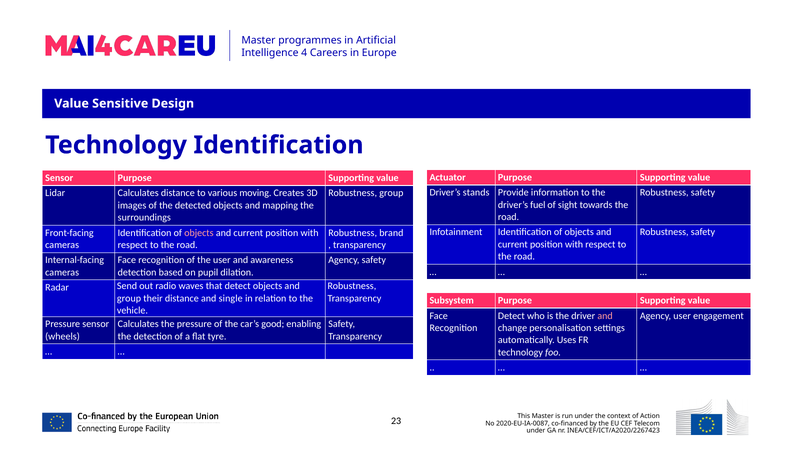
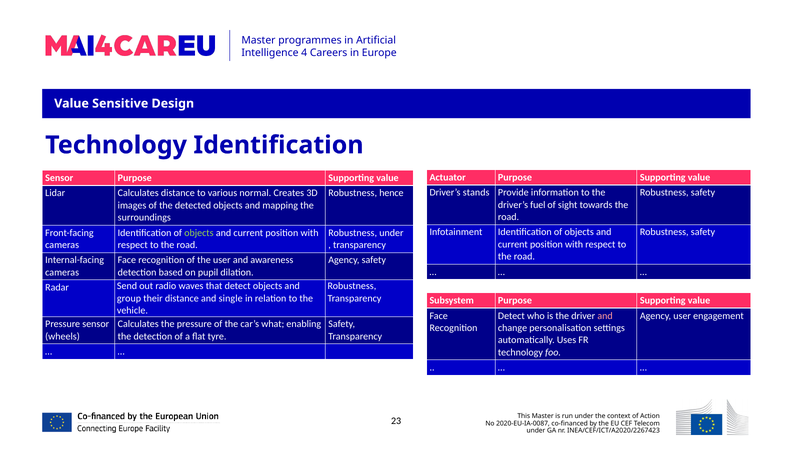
moving: moving -> normal
Robustness group: group -> hence
objects at (199, 233) colour: pink -> light green
Robustness brand: brand -> under
good: good -> what
